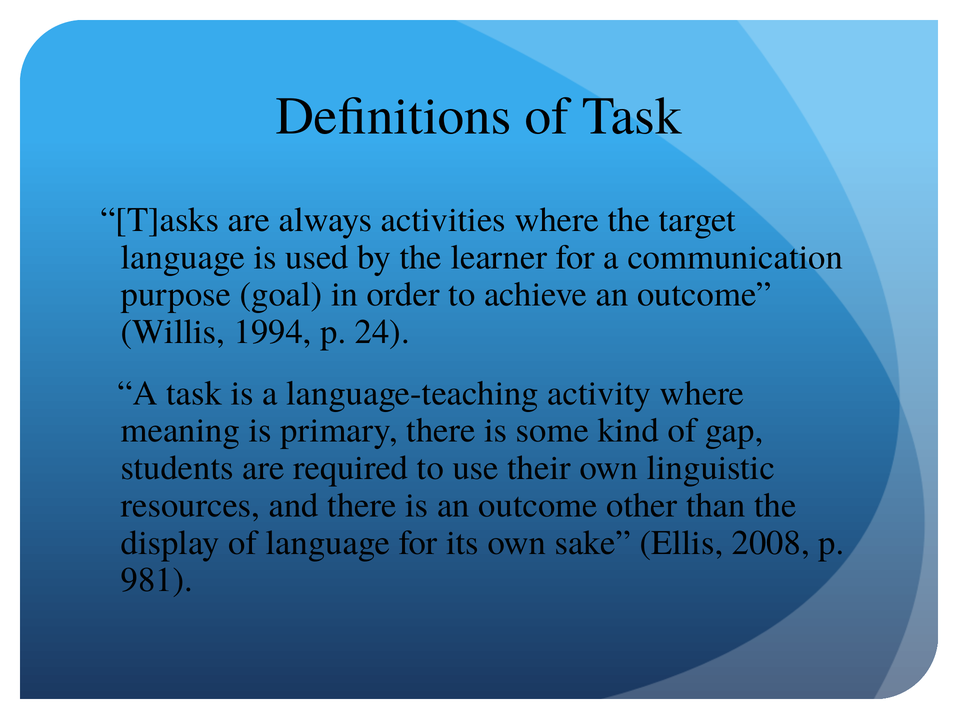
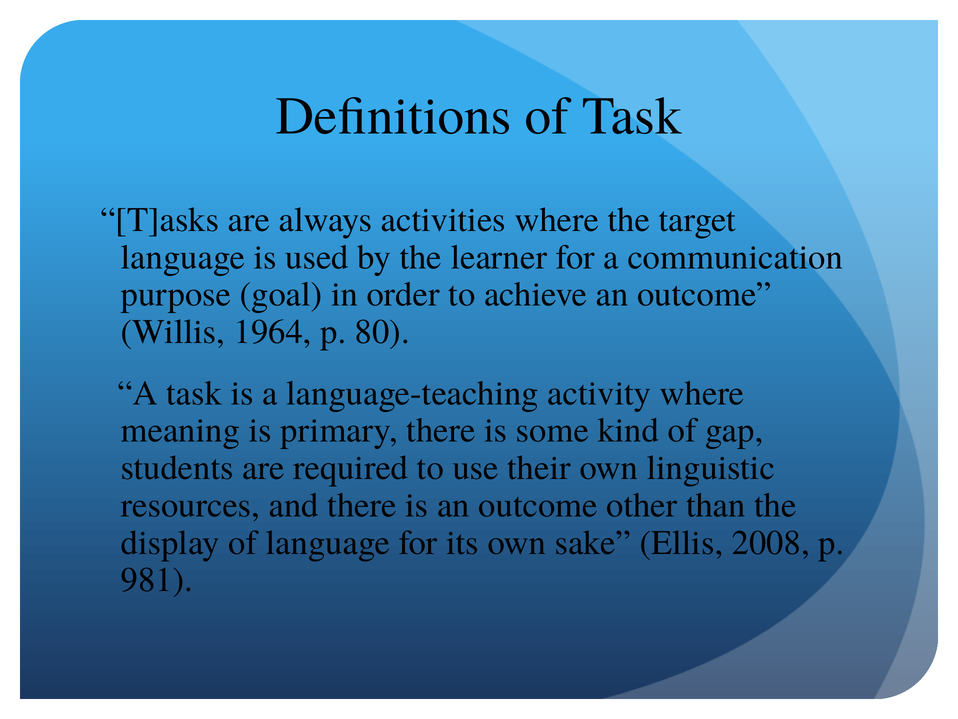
1994: 1994 -> 1964
24: 24 -> 80
